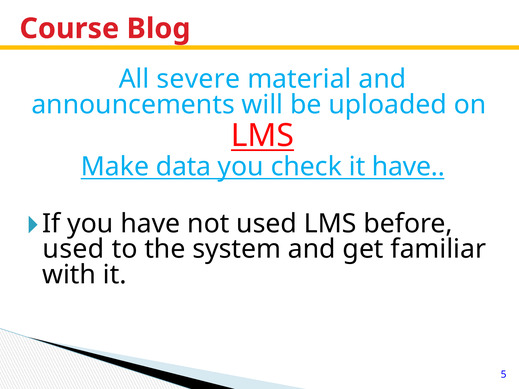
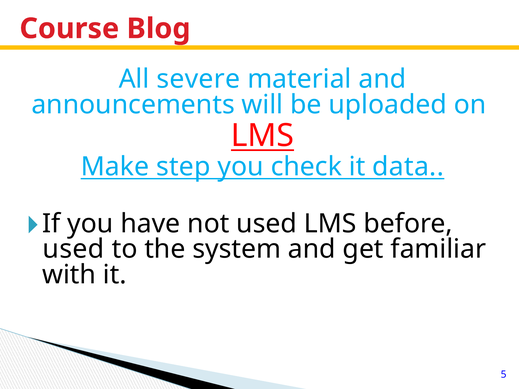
data: data -> step
it have: have -> data
